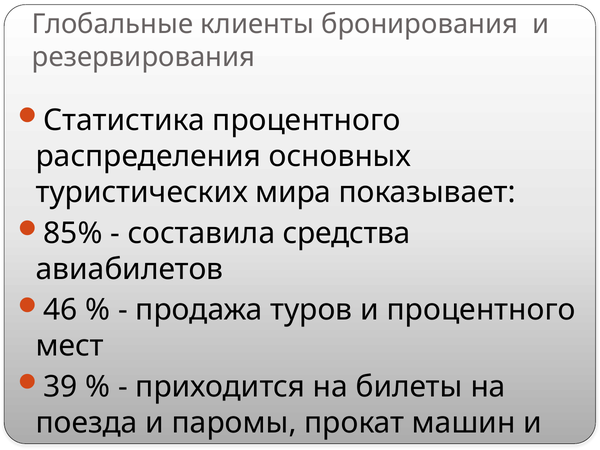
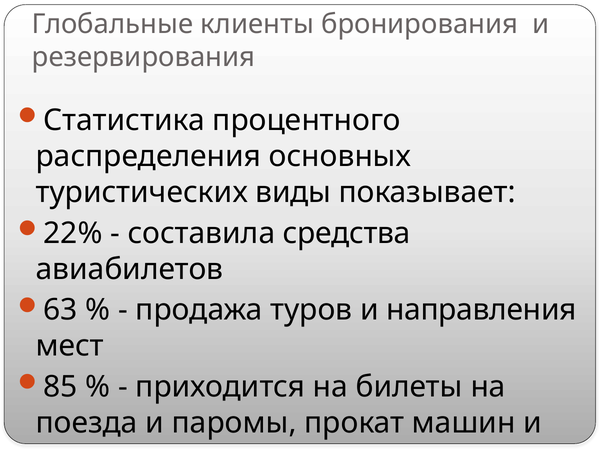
мира: мира -> виды
85%: 85% -> 22%
46: 46 -> 63
и процентного: процентного -> направления
39: 39 -> 85
